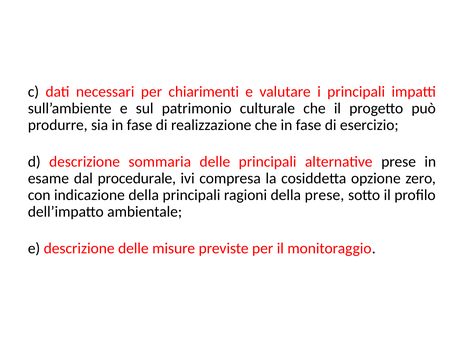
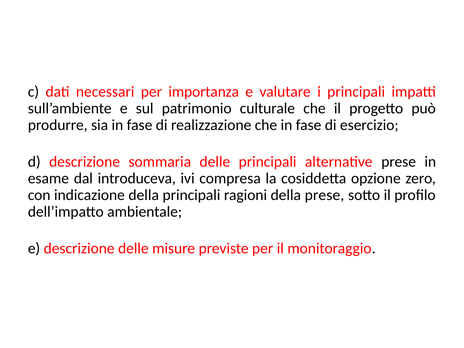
chiarimenti: chiarimenti -> importanza
procedurale: procedurale -> introduceva
